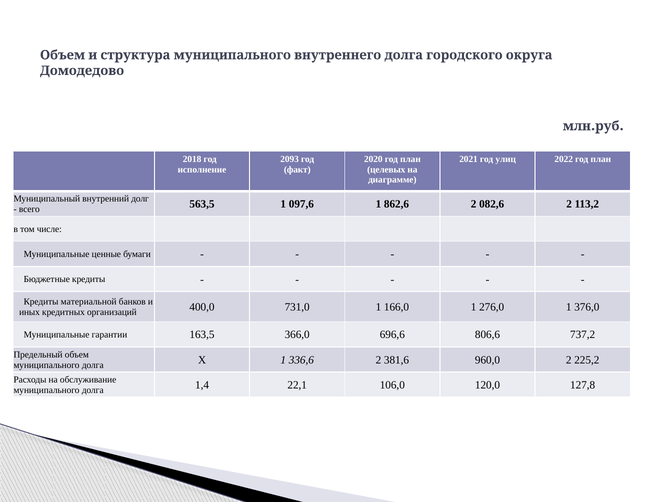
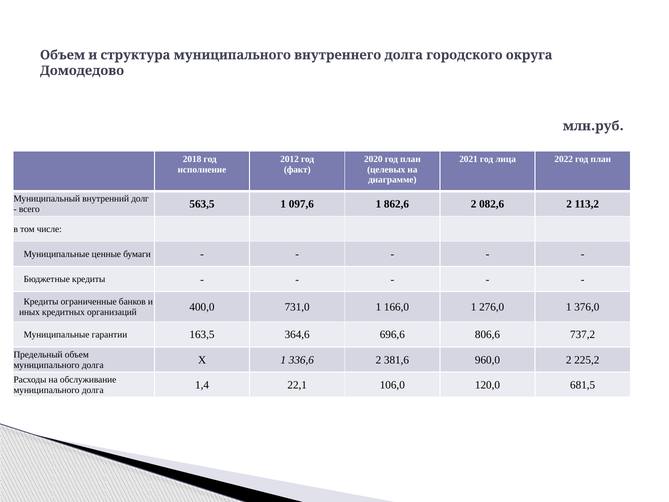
2093: 2093 -> 2012
улиц: улиц -> лица
материальной: материальной -> ограниченные
366,0: 366,0 -> 364,6
127,8: 127,8 -> 681,5
